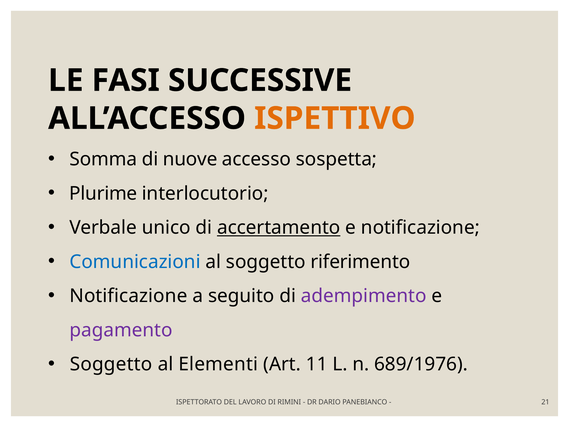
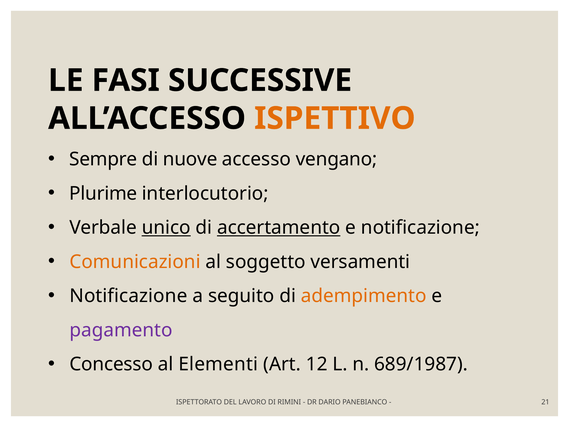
Somma: Somma -> Sempre
sospetta: sospetta -> vengano
unico underline: none -> present
Comunicazioni colour: blue -> orange
riferimento: riferimento -> versamenti
adempimento colour: purple -> orange
Soggetto at (111, 364): Soggetto -> Concesso
11: 11 -> 12
689/1976: 689/1976 -> 689/1987
